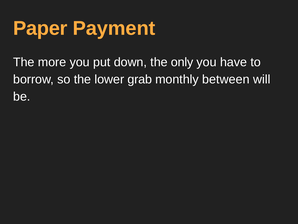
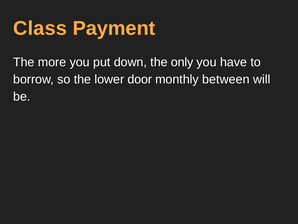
Paper: Paper -> Class
grab: grab -> door
